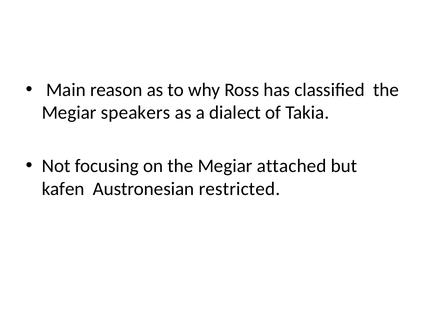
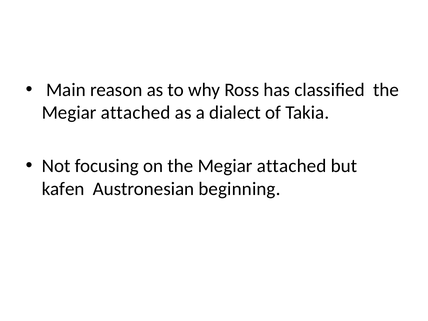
speakers at (136, 113): speakers -> attached
restricted: restricted -> beginning
